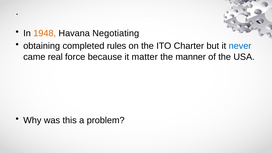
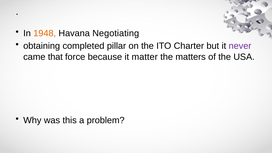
rules: rules -> pillar
never colour: blue -> purple
real: real -> that
manner: manner -> matters
